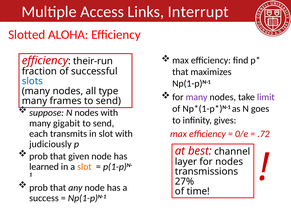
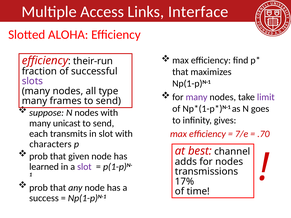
Interrupt: Interrupt -> Interface
slots colour: blue -> purple
gigabit: gigabit -> unicast
0/e: 0/e -> 7/e
.72: .72 -> .70
judiciously: judiciously -> characters
layer: layer -> adds
slot at (84, 167) colour: orange -> purple
27%: 27% -> 17%
